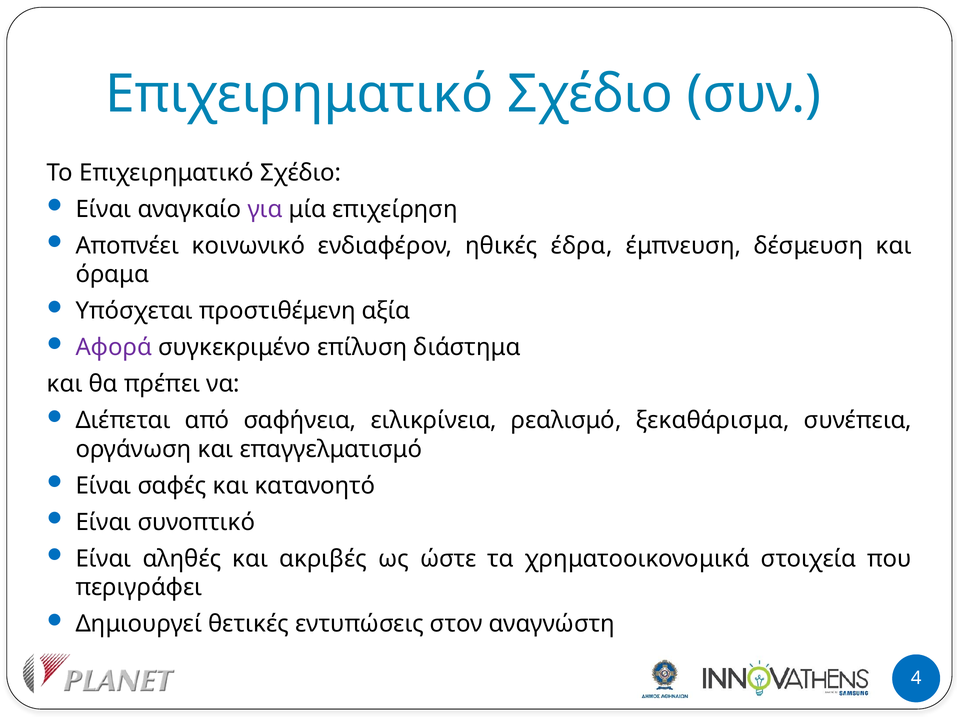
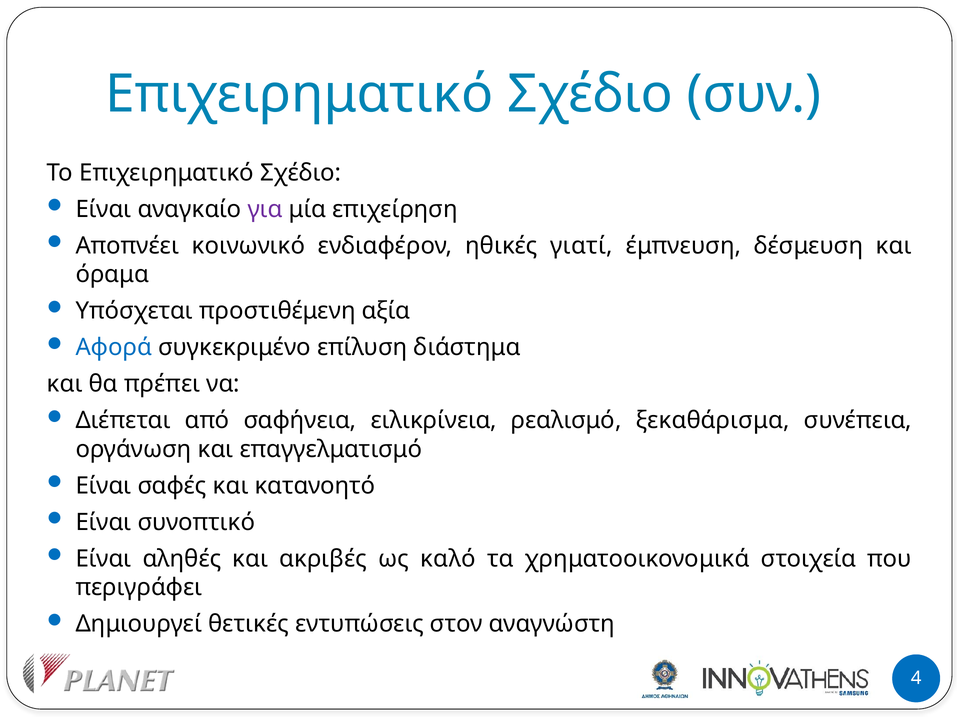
έδρα: έδρα -> γιατί
Αφορά colour: purple -> blue
ώστε: ώστε -> καλό
